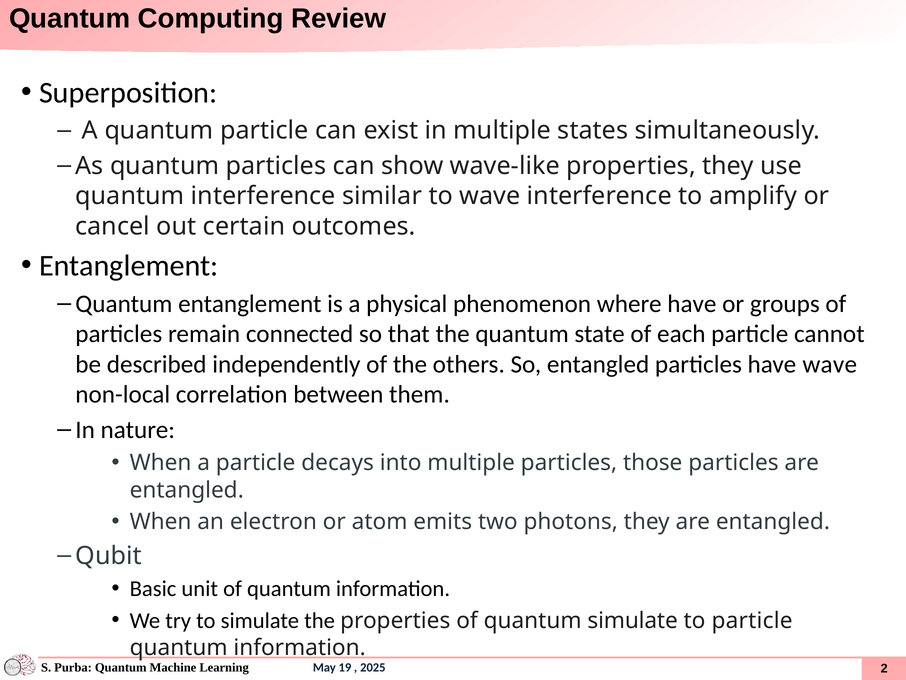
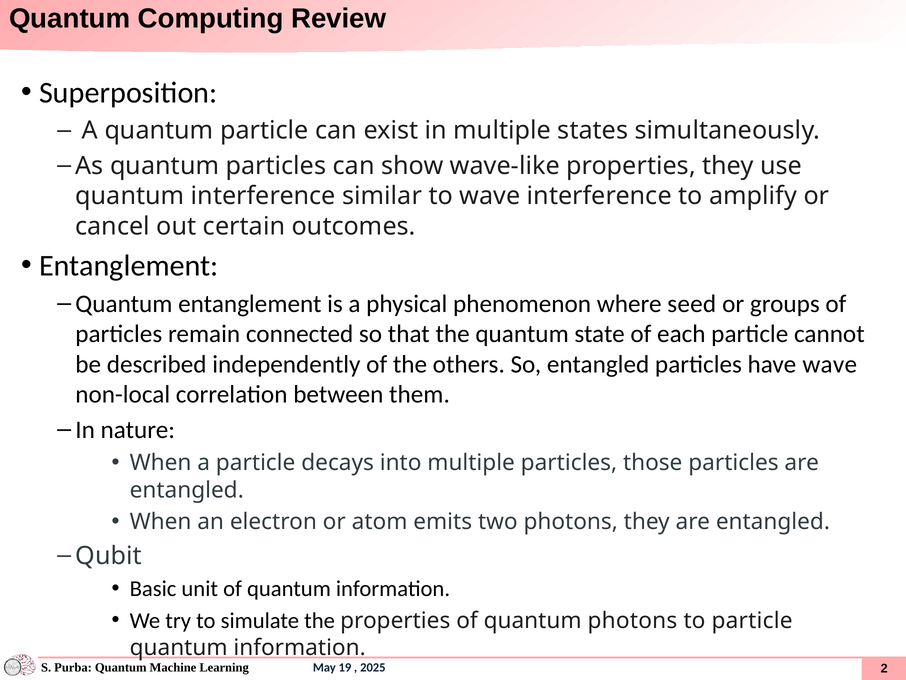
where have: have -> seed
quantum simulate: simulate -> photons
